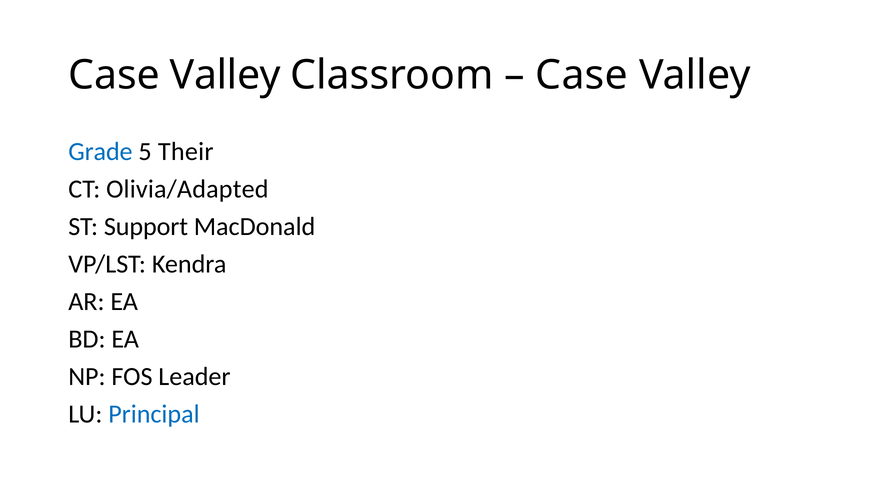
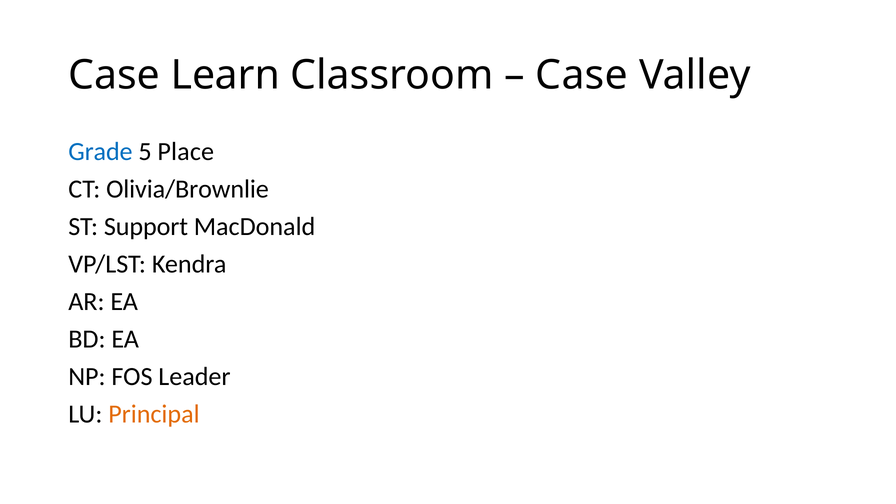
Valley at (225, 75): Valley -> Learn
Their: Their -> Place
Olivia/Adapted: Olivia/Adapted -> Olivia/Brownlie
Principal colour: blue -> orange
